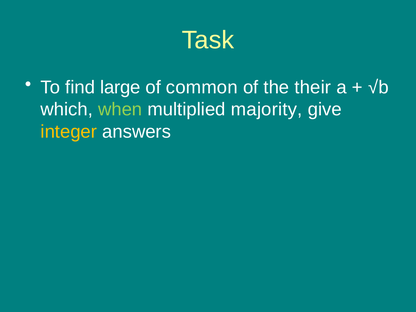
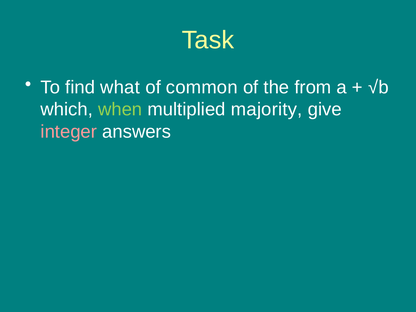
large: large -> what
their: their -> from
integer colour: yellow -> pink
